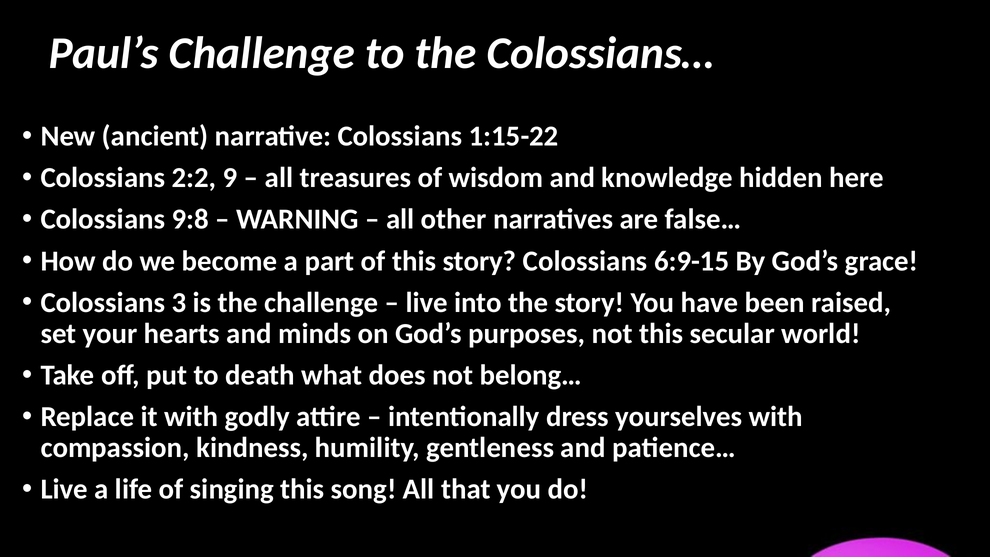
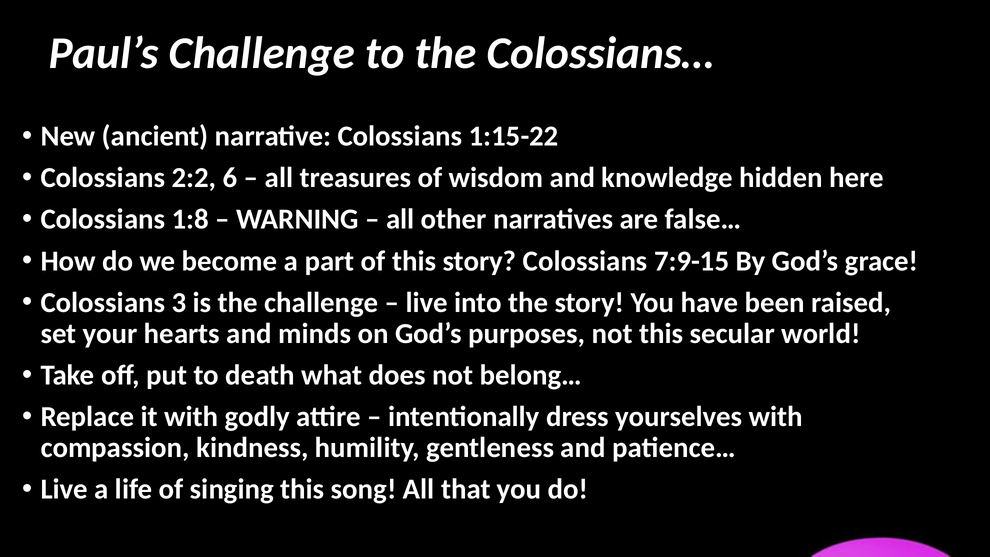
9: 9 -> 6
9:8: 9:8 -> 1:8
6:9-15: 6:9-15 -> 7:9-15
